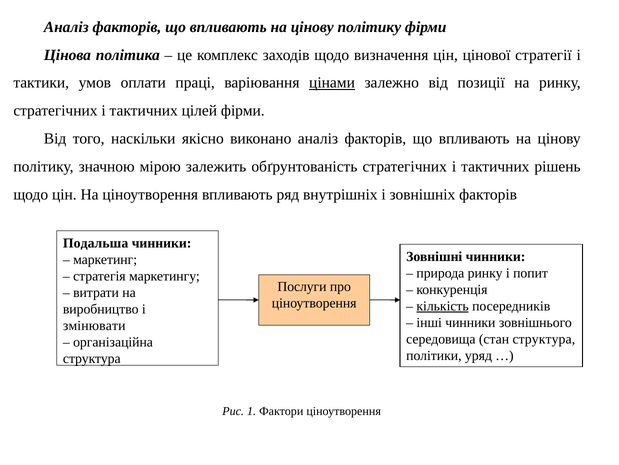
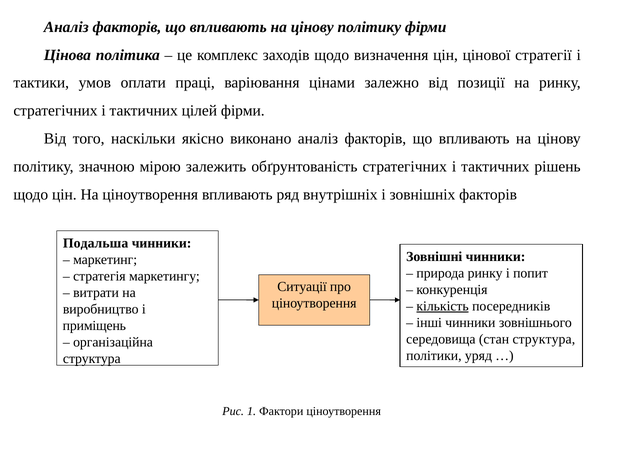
цінами underline: present -> none
Послуги: Послуги -> Ситуації
змінювати: змінювати -> приміщень
